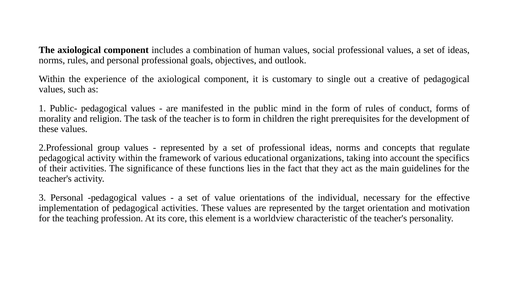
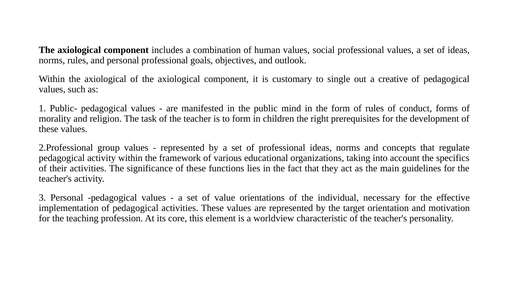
Within the experience: experience -> axiological
